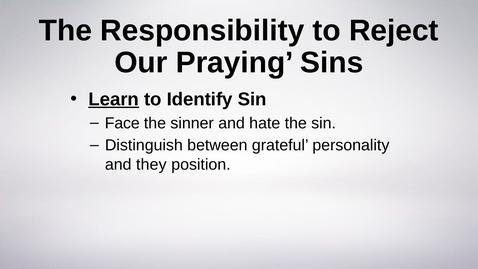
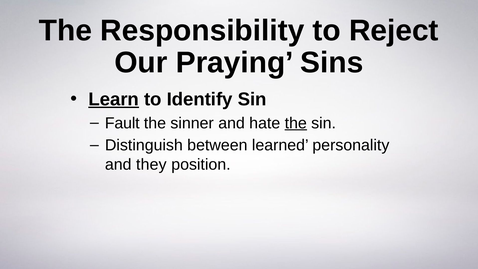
Face: Face -> Fault
the at (296, 123) underline: none -> present
grateful: grateful -> learned
